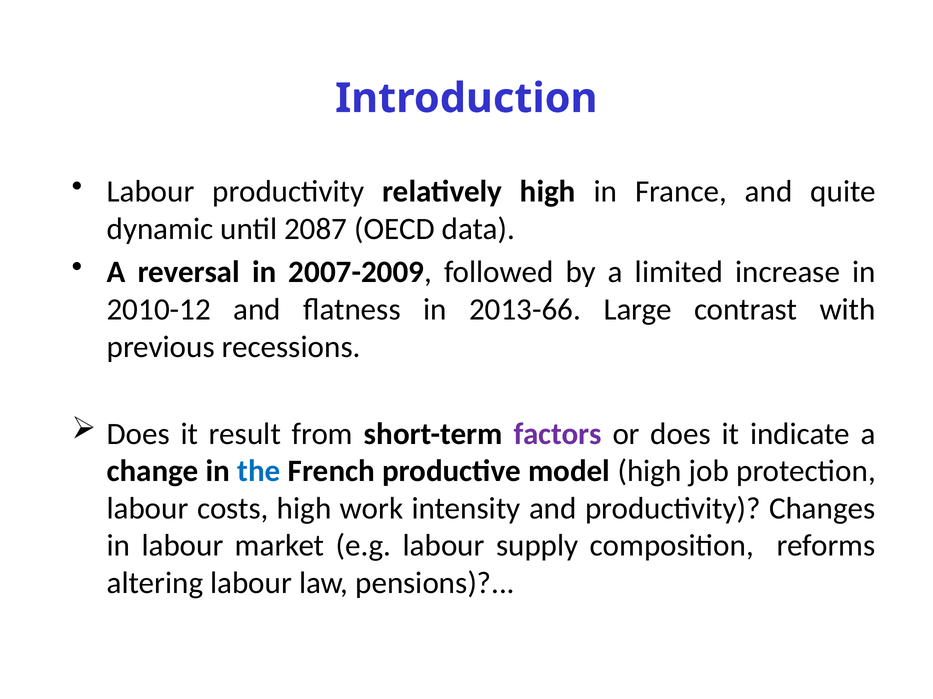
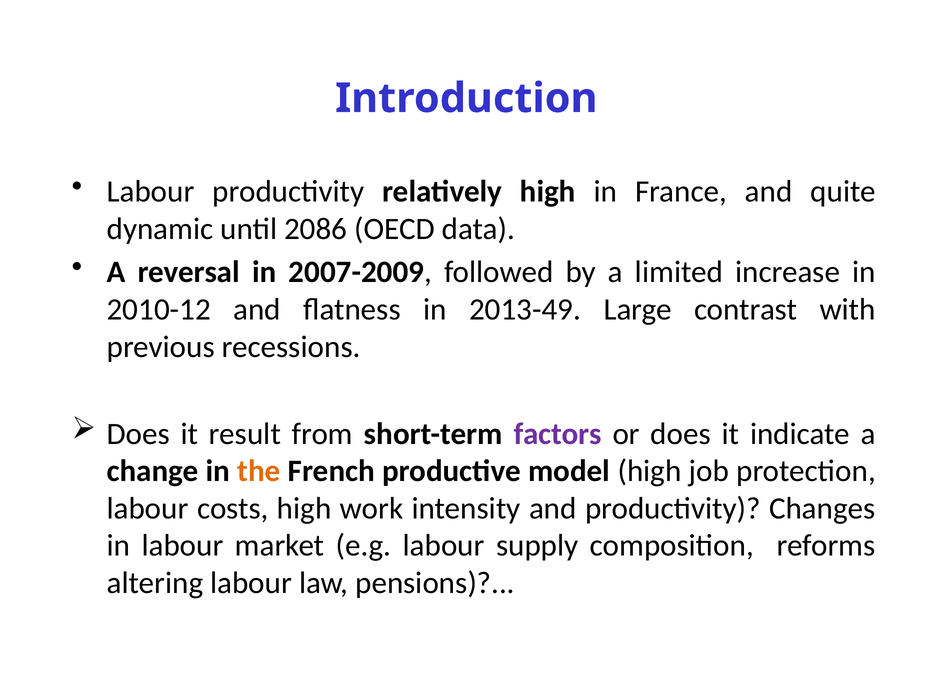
2087: 2087 -> 2086
2013-66: 2013-66 -> 2013-49
the colour: blue -> orange
